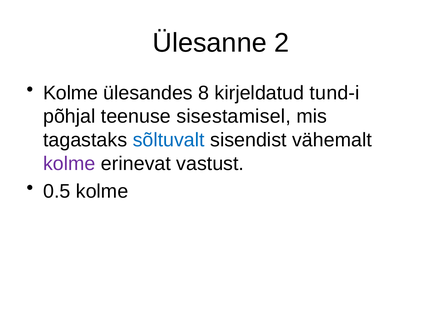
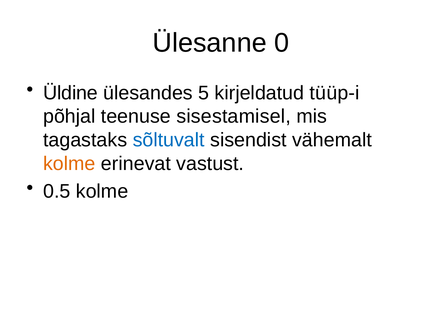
2: 2 -> 0
Kolme at (71, 93): Kolme -> Üldine
8: 8 -> 5
tund-i: tund-i -> tüüp-i
kolme at (69, 163) colour: purple -> orange
